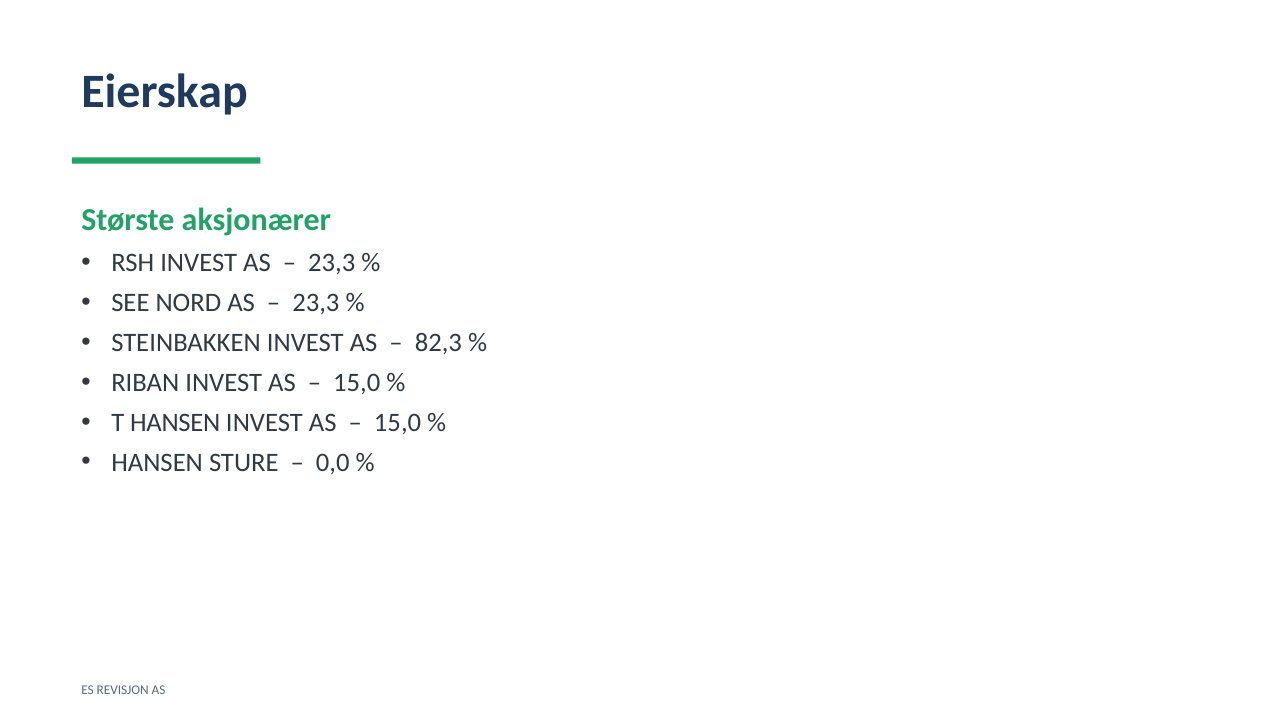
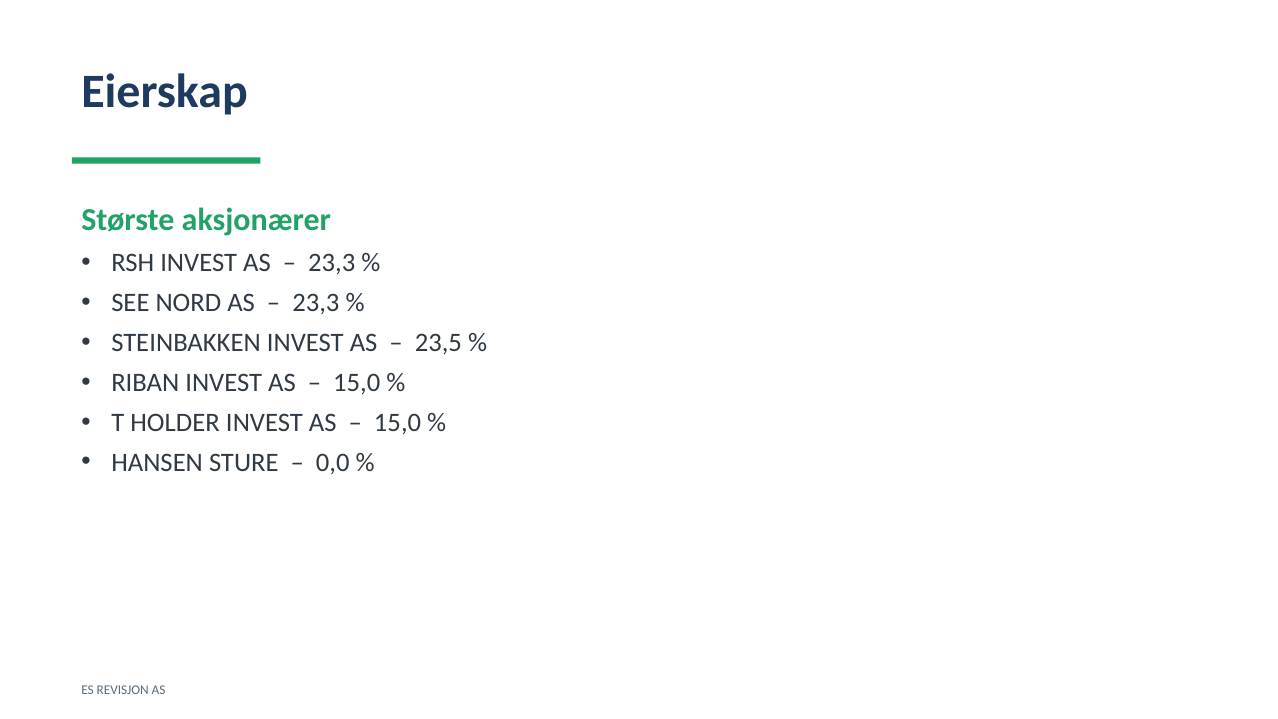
82,3: 82,3 -> 23,5
T HANSEN: HANSEN -> HOLDER
